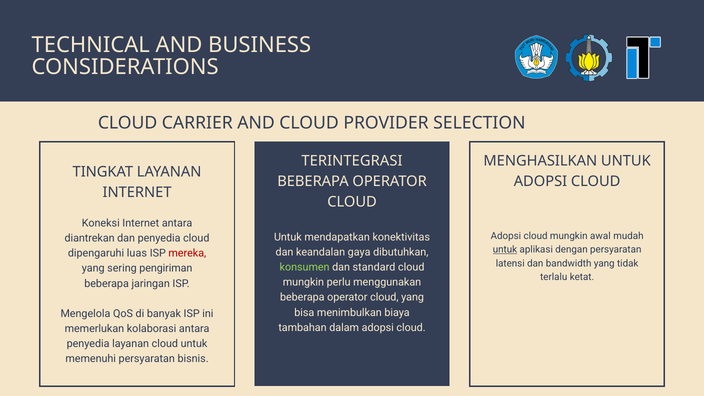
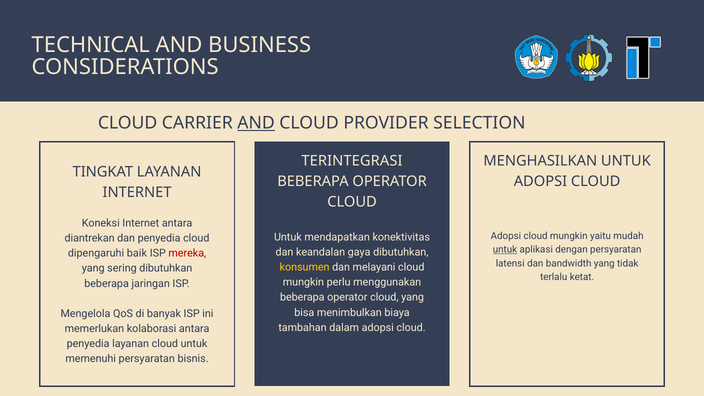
AND at (256, 123) underline: none -> present
awal: awal -> yaitu
luas: luas -> baik
konsumen colour: light green -> yellow
standard: standard -> melayani
sering pengiriman: pengiriman -> dibutuhkan
